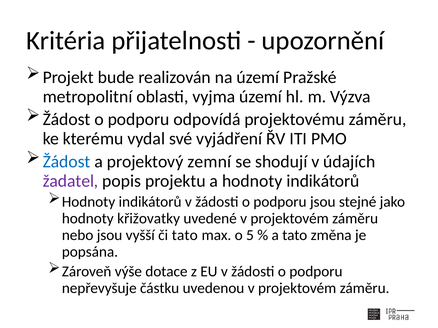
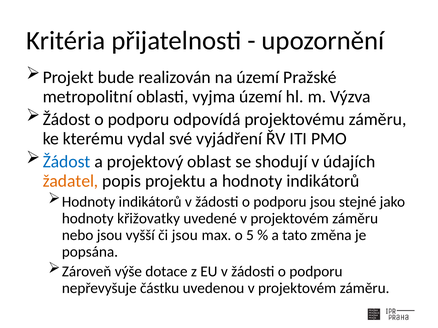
zemní: zemní -> oblast
žadatel colour: purple -> orange
či tato: tato -> jsou
